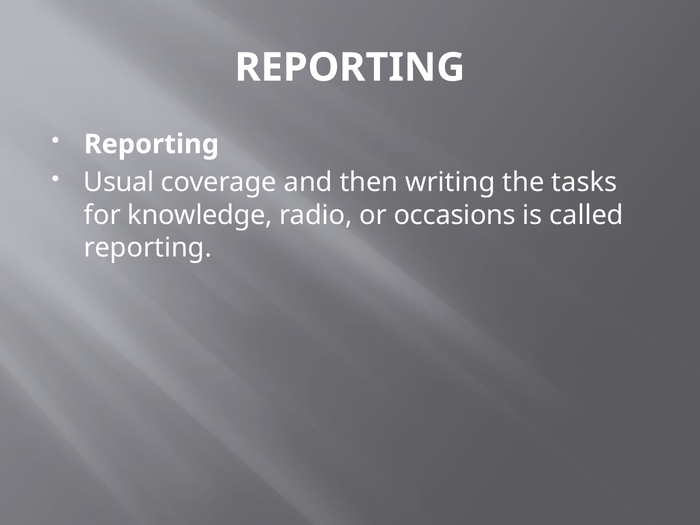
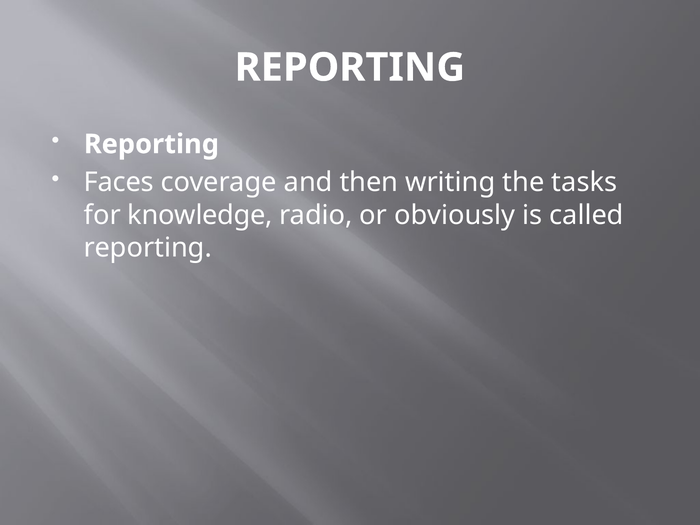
Usual: Usual -> Faces
occasions: occasions -> obviously
